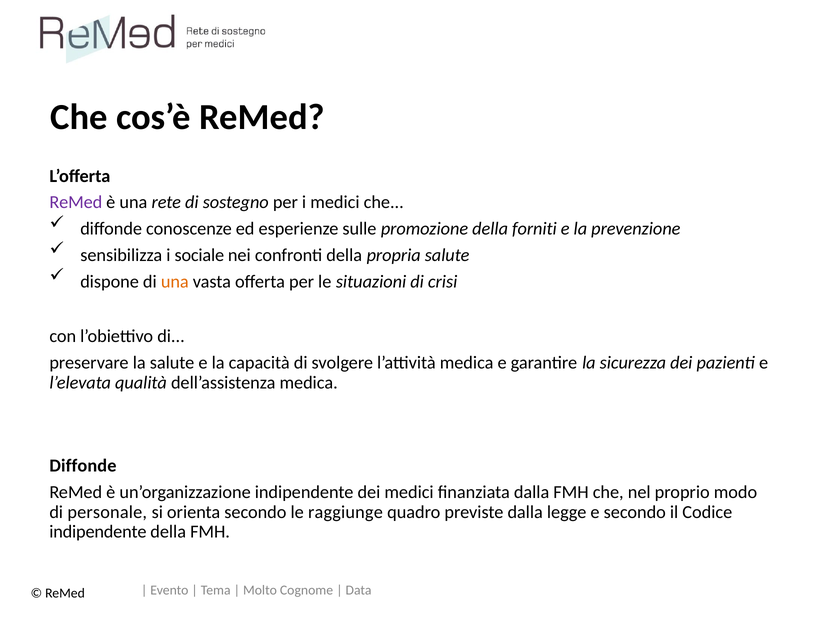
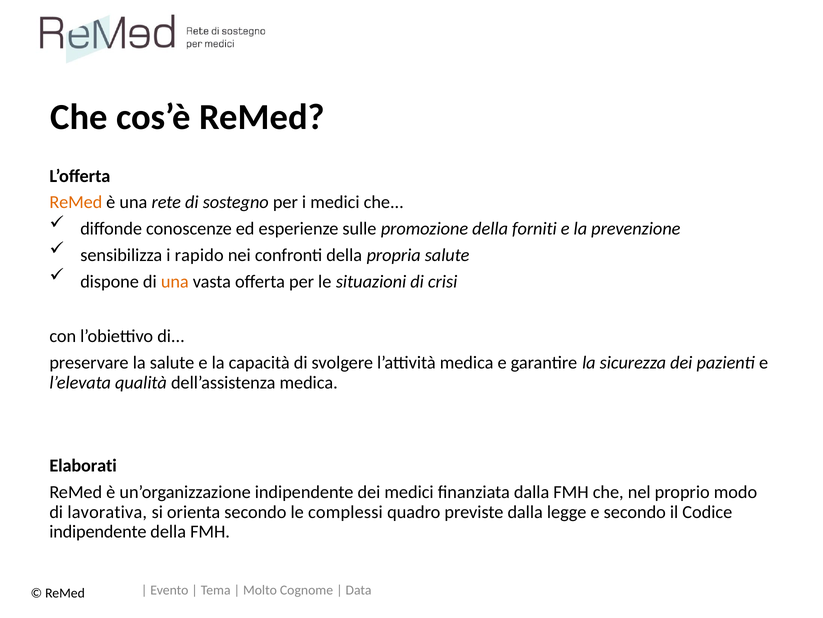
ReMed at (76, 202) colour: purple -> orange
sociale: sociale -> rapido
Diffonde at (83, 465): Diffonde -> Elaborati
personale: personale -> lavorativa
raggiunge: raggiunge -> complessi
